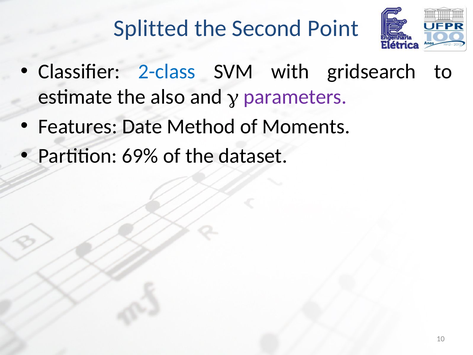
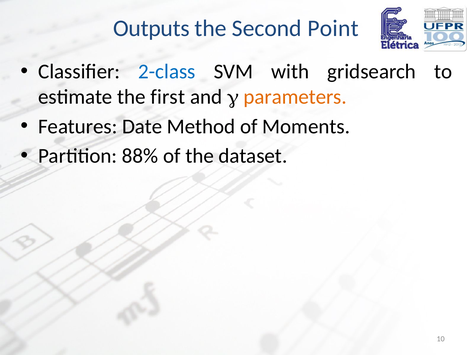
Splitted: Splitted -> Outputs
also: also -> first
parameters colour: purple -> orange
69%: 69% -> 88%
